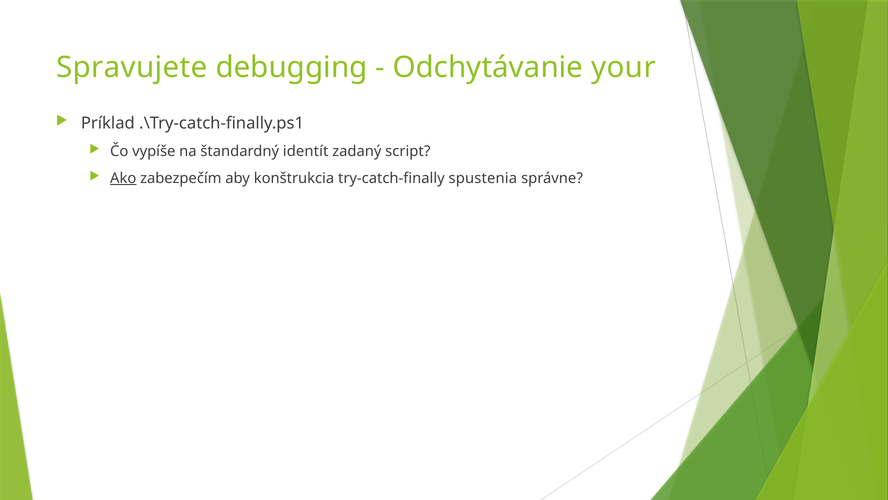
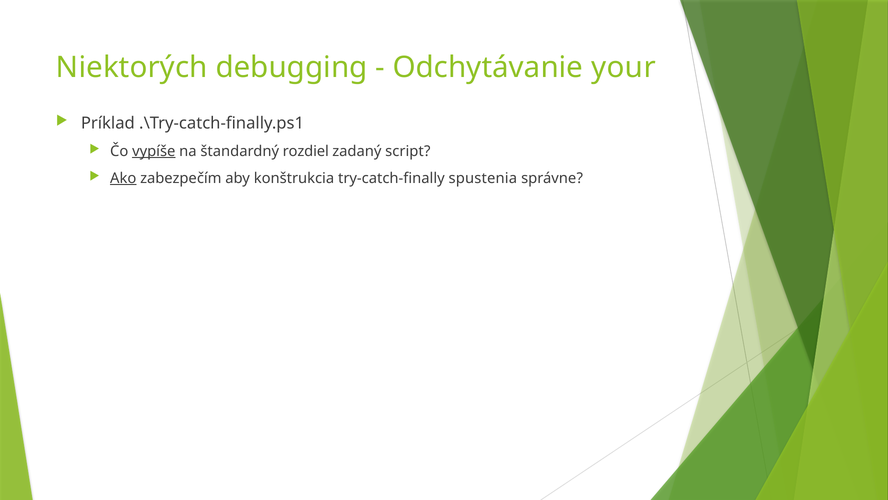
Spravujete: Spravujete -> Niektorých
vypíše underline: none -> present
identít: identít -> rozdiel
